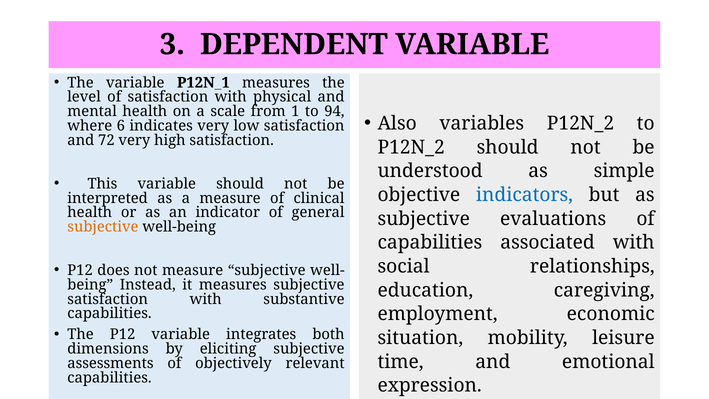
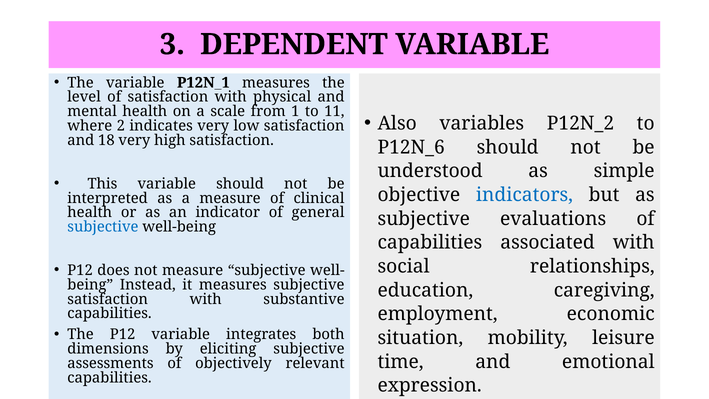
94: 94 -> 11
6: 6 -> 2
72: 72 -> 18
P12N_2 at (411, 147): P12N_2 -> P12N_6
subjective at (103, 227) colour: orange -> blue
